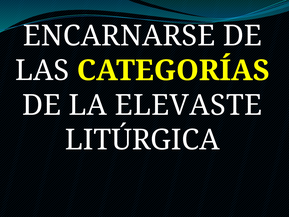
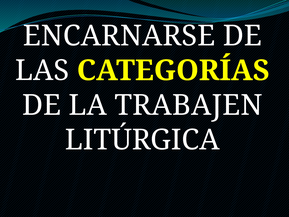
ELEVASTE: ELEVASTE -> TRABAJEN
